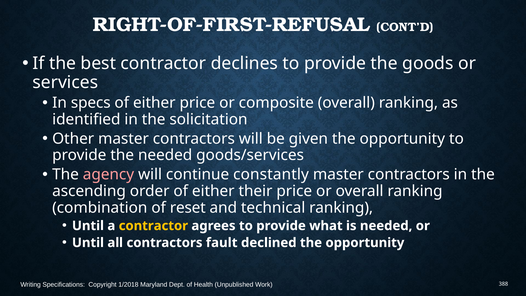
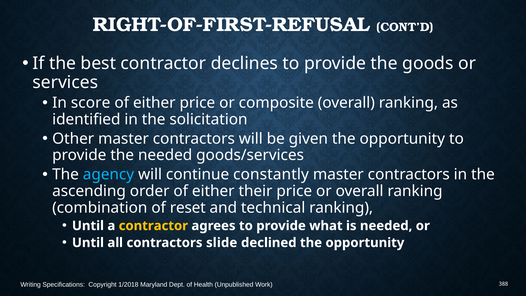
specs: specs -> score
agency colour: pink -> light blue
fault: fault -> slide
